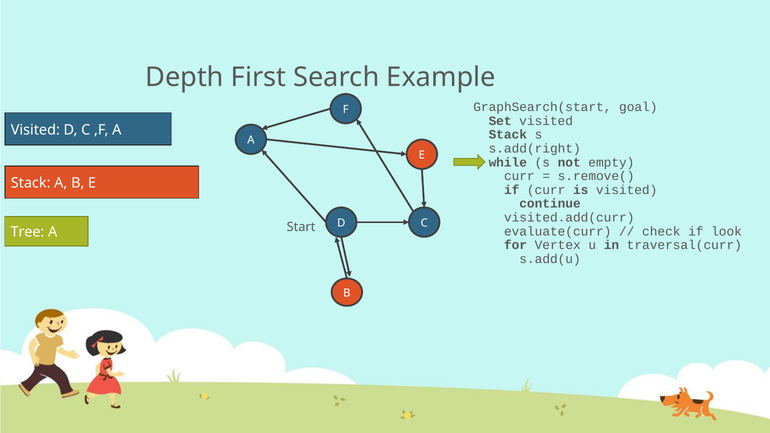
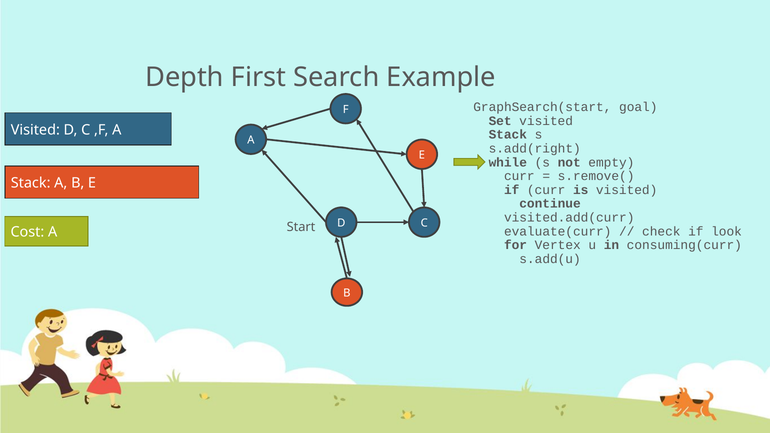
Tree: Tree -> Cost
traversal(curr: traversal(curr -> consuming(curr
